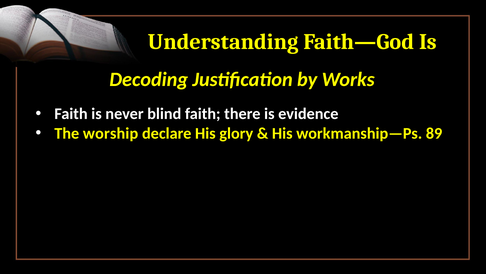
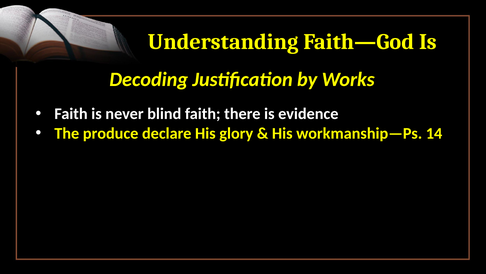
worship: worship -> produce
89: 89 -> 14
